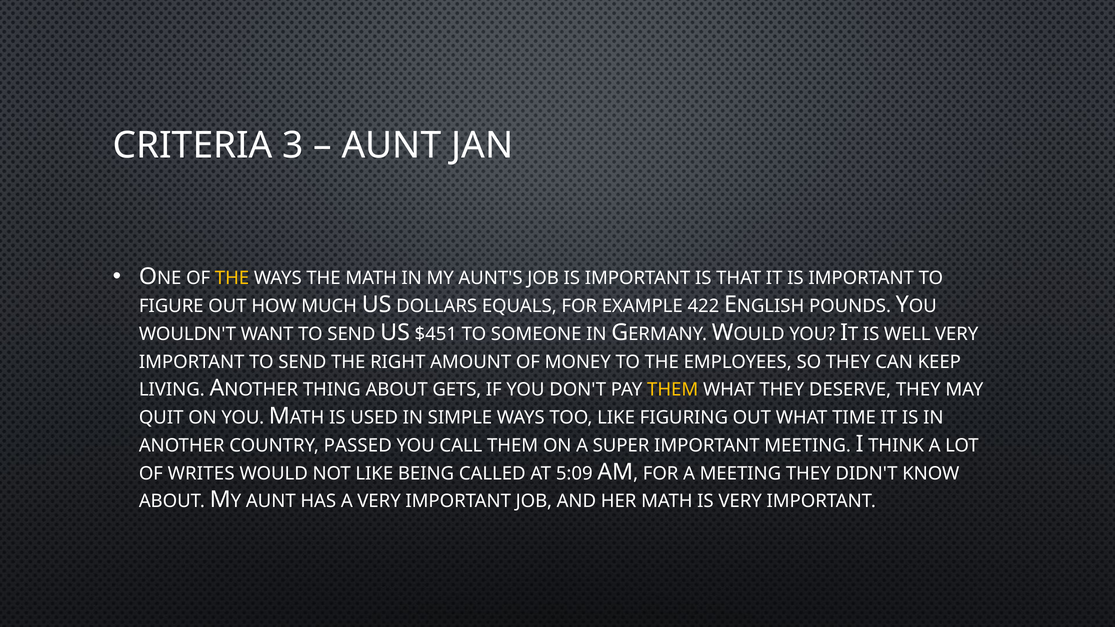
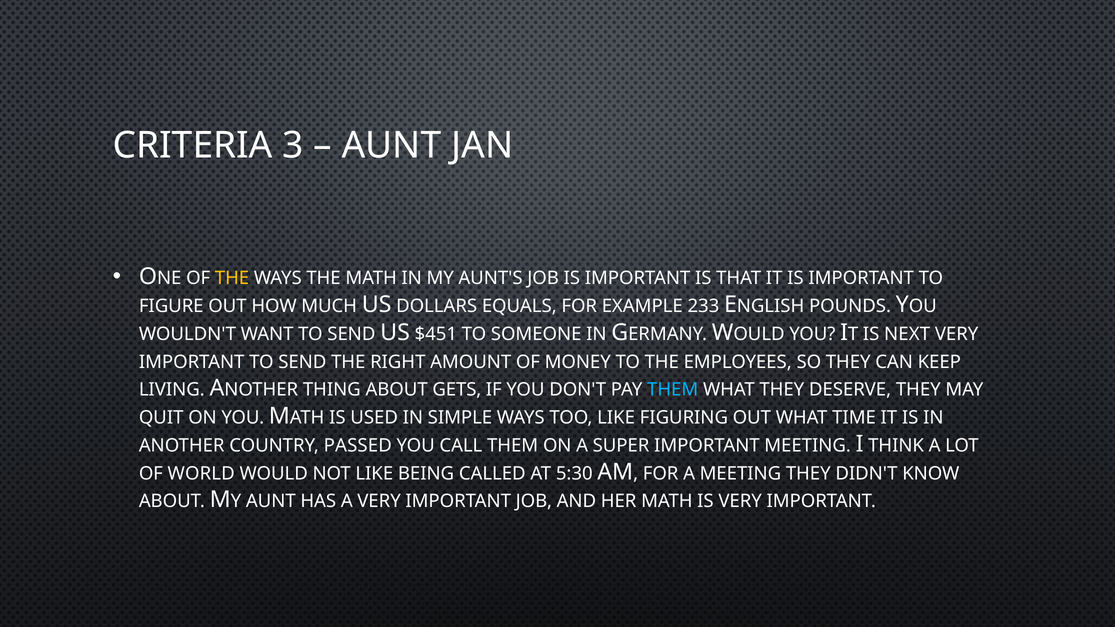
422: 422 -> 233
WELL: WELL -> NEXT
THEM at (673, 390) colour: yellow -> light blue
WRITES: WRITES -> WORLD
5:09: 5:09 -> 5:30
